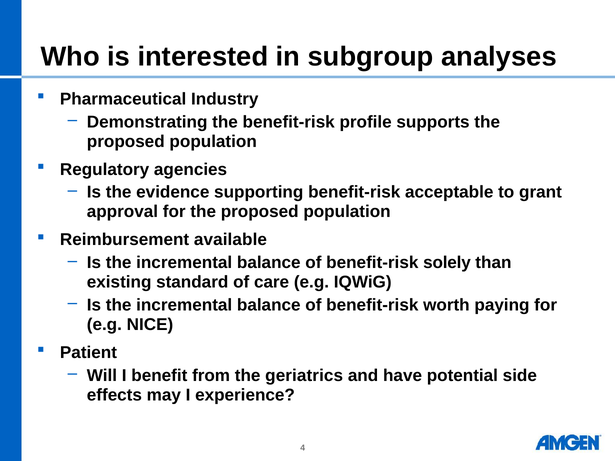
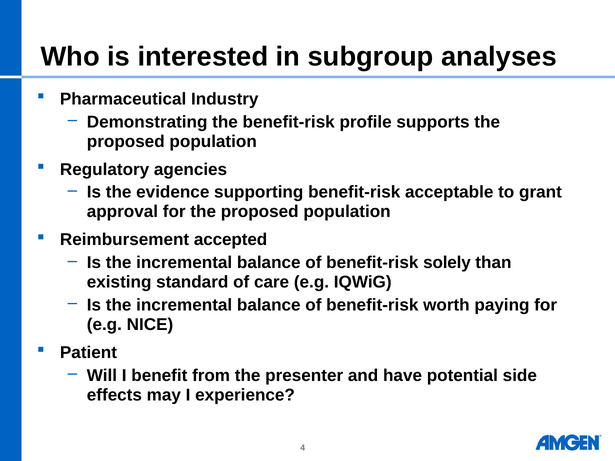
available: available -> accepted
geriatrics: geriatrics -> presenter
